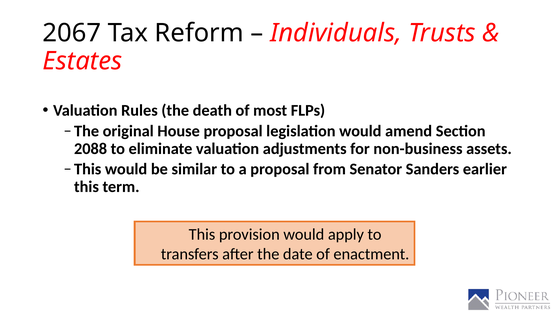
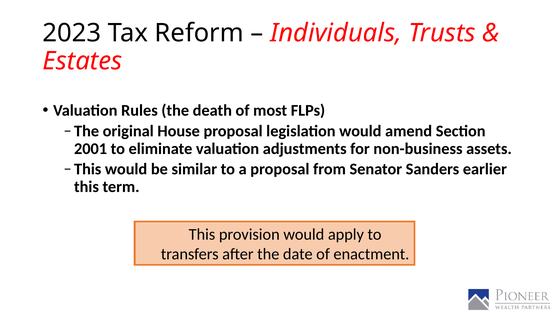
2067: 2067 -> 2023
2088: 2088 -> 2001
